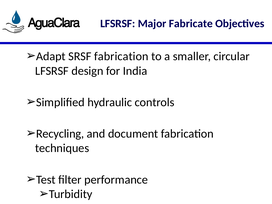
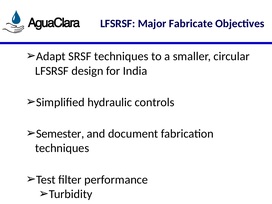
SRSF fabrication: fabrication -> techniques
Recycling: Recycling -> Semester
